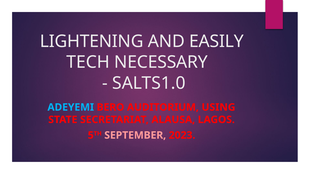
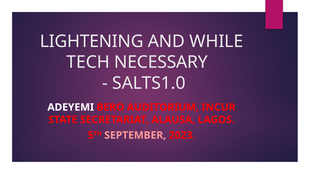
EASILY: EASILY -> WHILE
ADEYEMI colour: light blue -> white
USING: USING -> INCUR
